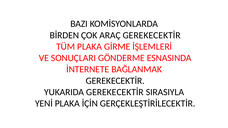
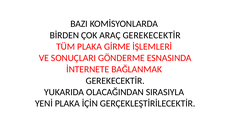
YUKARIDA GEREKECEKTİR: GEREKECEKTİR -> OLACAĞINDAN
